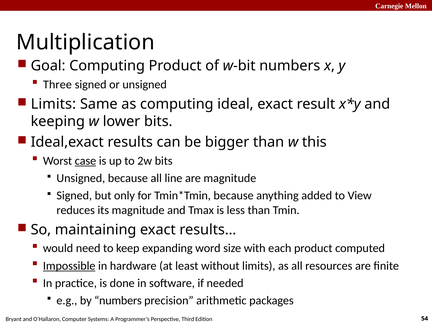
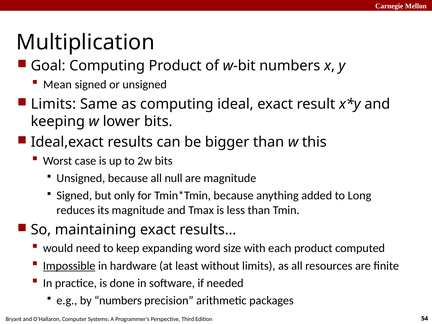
Three: Three -> Mean
case underline: present -> none
line: line -> null
View: View -> Long
